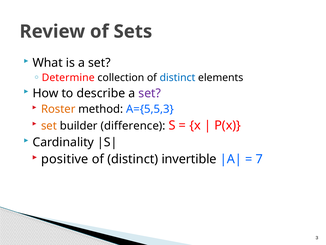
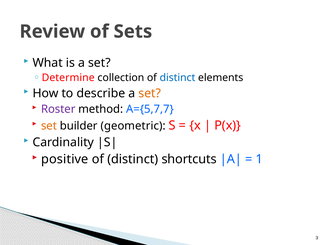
set at (150, 93) colour: purple -> orange
Roster colour: orange -> purple
A={5,5,3: A={5,5,3 -> A={5,7,7
difference: difference -> geometric
invertible: invertible -> shortcuts
7: 7 -> 1
